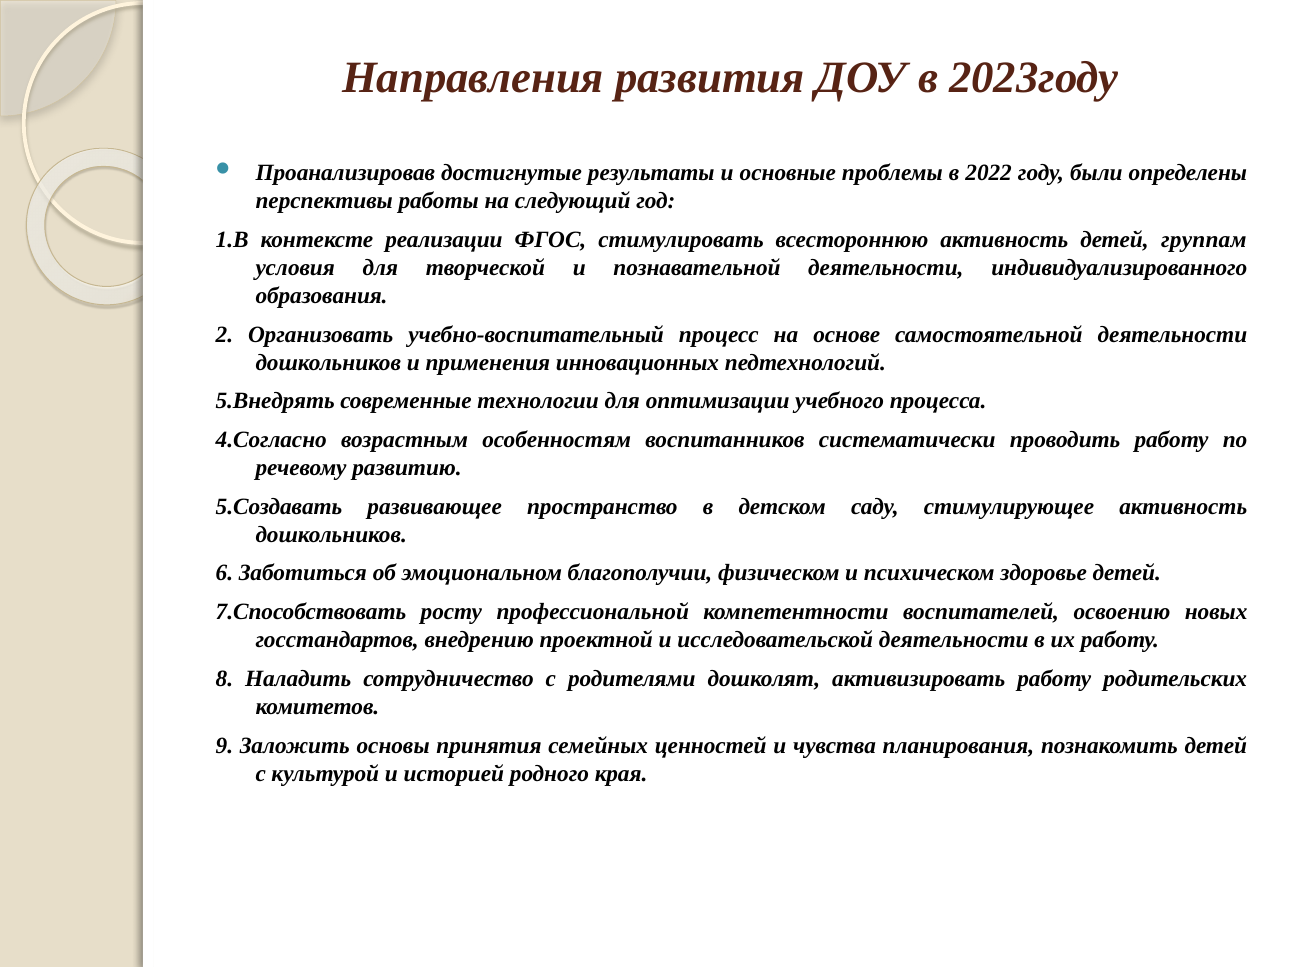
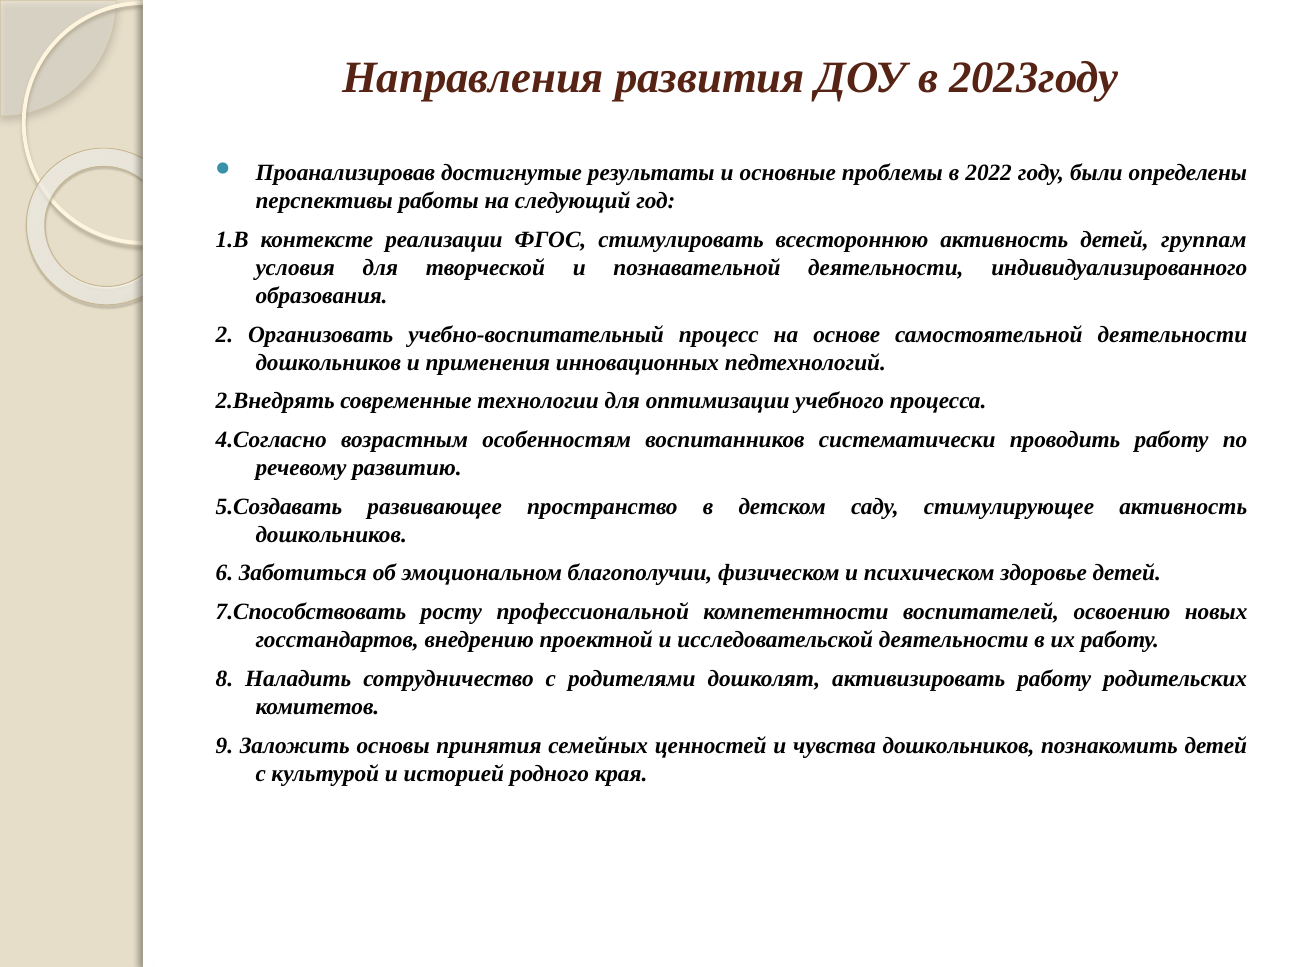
5.Внедрять: 5.Внедрять -> 2.Внедрять
чувства планирования: планирования -> дошкольников
